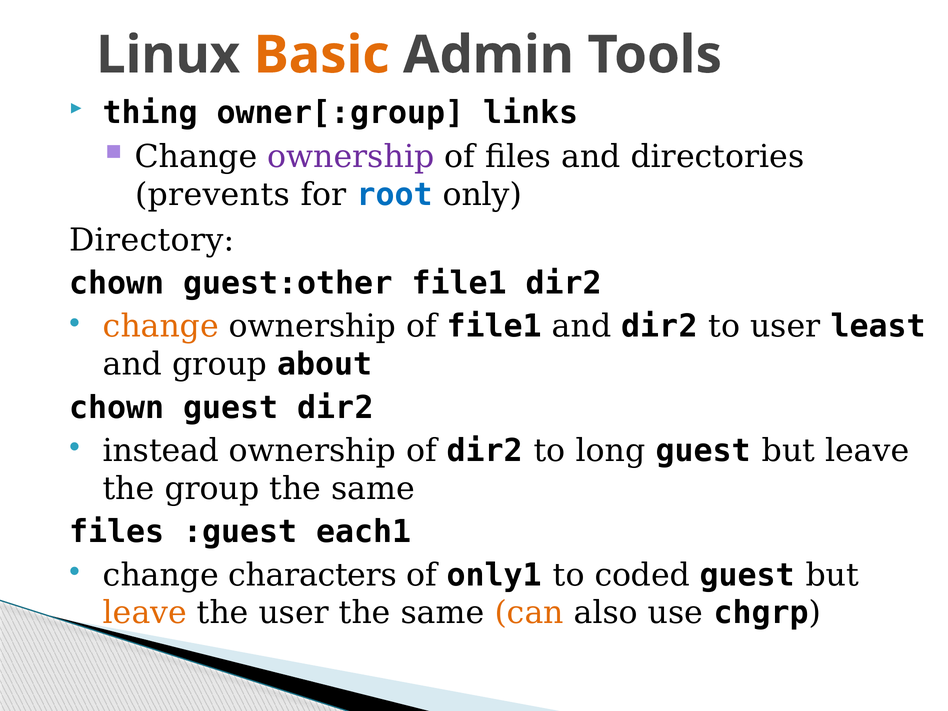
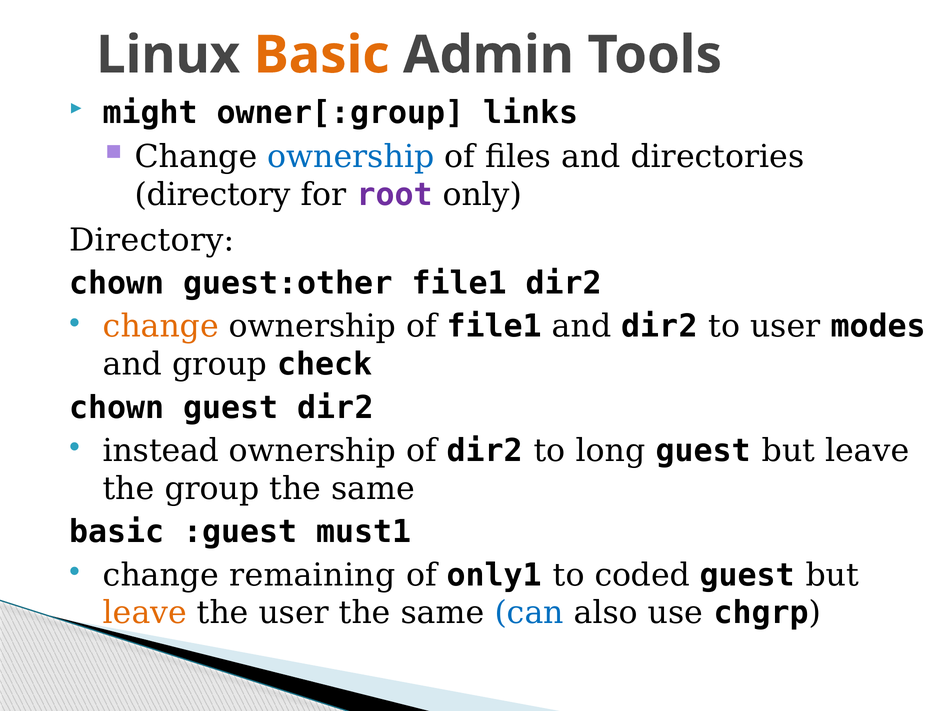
thing: thing -> might
ownership at (351, 157) colour: purple -> blue
prevents at (212, 195): prevents -> directory
root colour: blue -> purple
least: least -> modes
about: about -> check
files at (117, 532): files -> basic
each1: each1 -> must1
characters: characters -> remaining
can colour: orange -> blue
